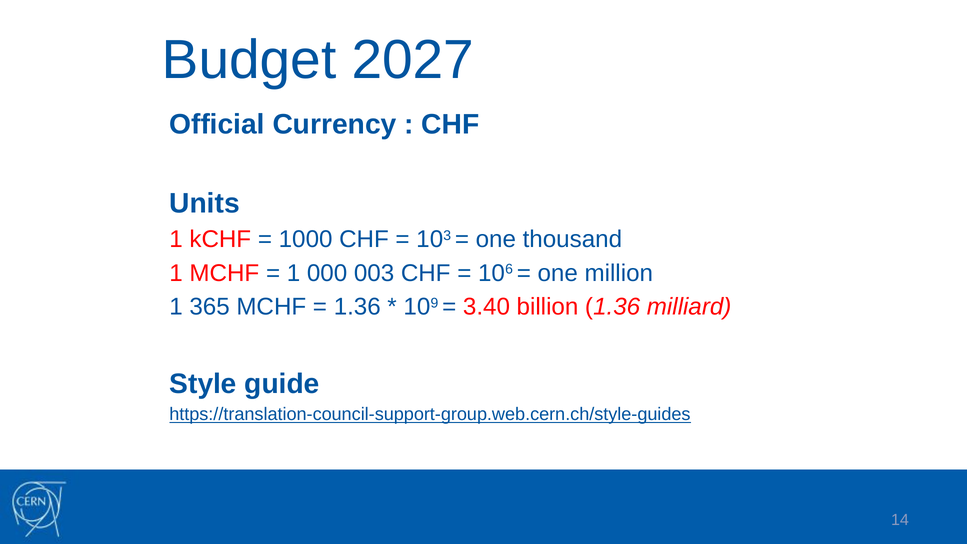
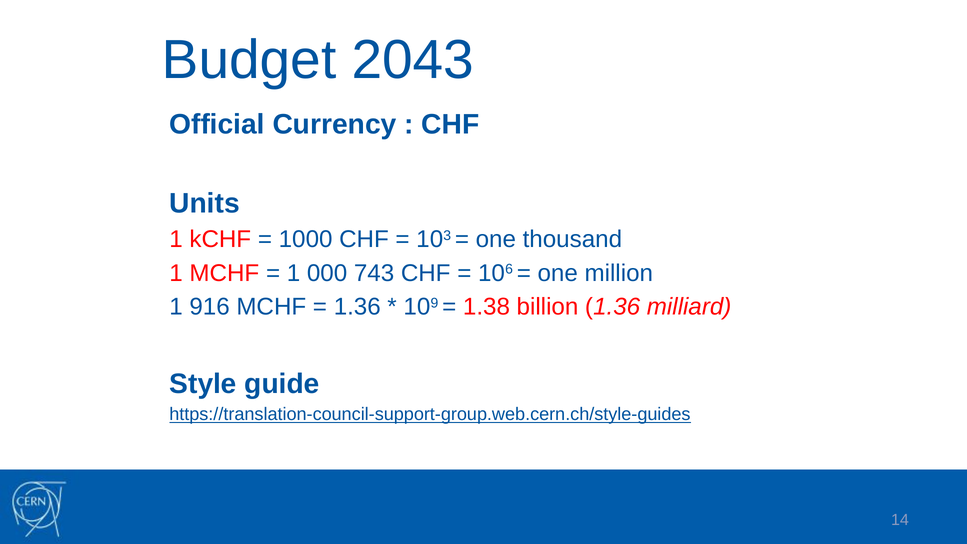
2027: 2027 -> 2043
003: 003 -> 743
365: 365 -> 916
3.40: 3.40 -> 1.38
